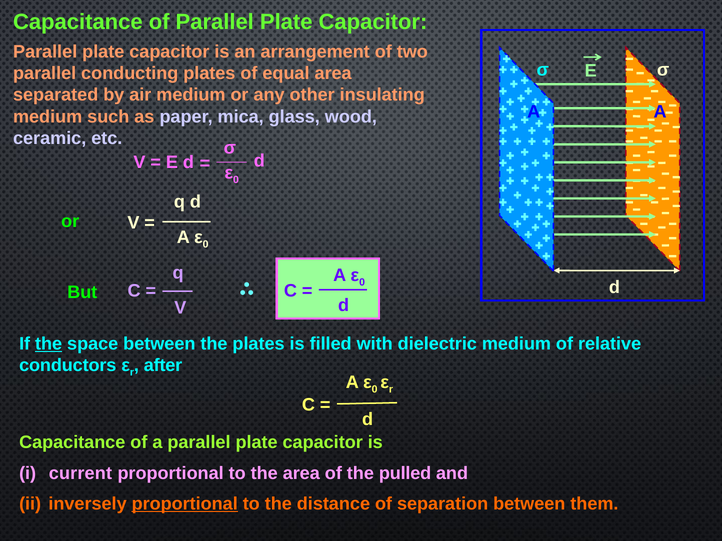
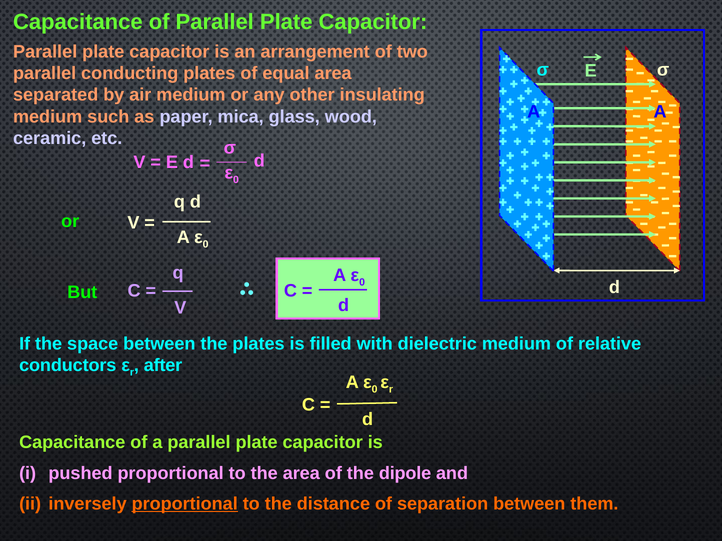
the at (49, 344) underline: present -> none
current: current -> pushed
pulled: pulled -> dipole
